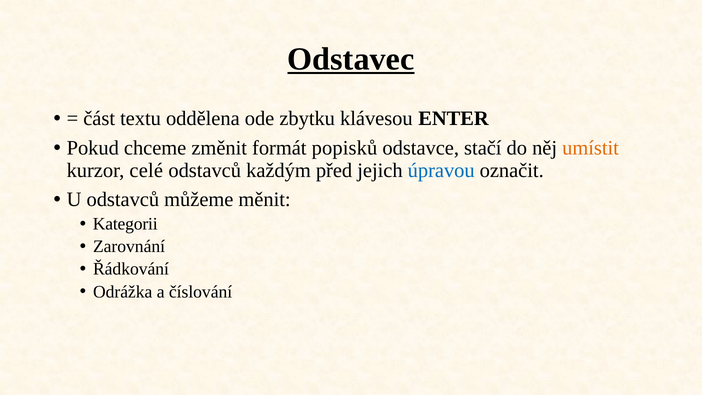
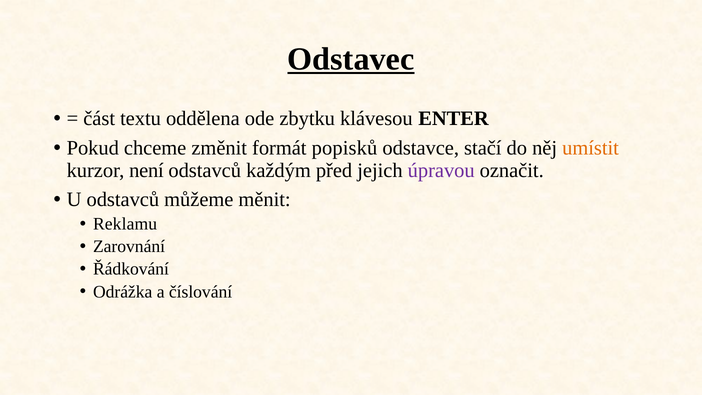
celé: celé -> není
úpravou colour: blue -> purple
Kategorii: Kategorii -> Reklamu
